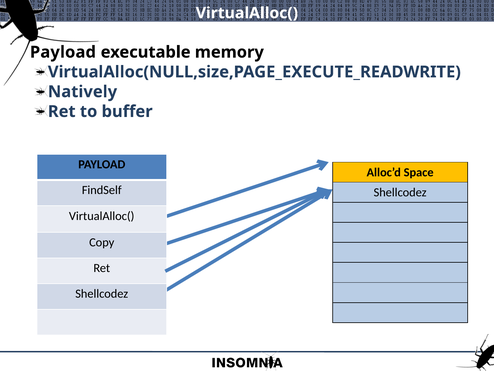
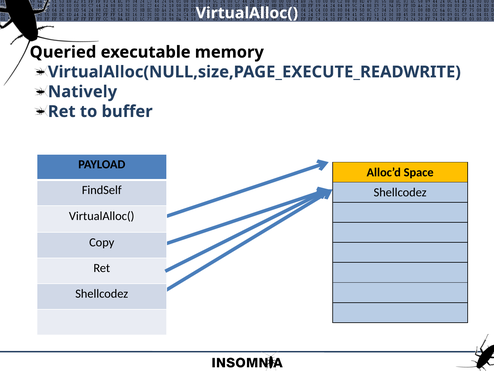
Payload at (63, 52): Payload -> Queried
